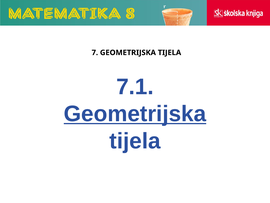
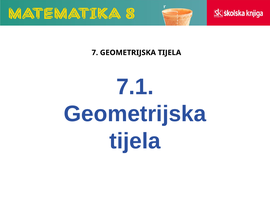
Geometrijska at (135, 114) underline: present -> none
